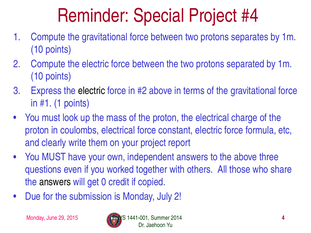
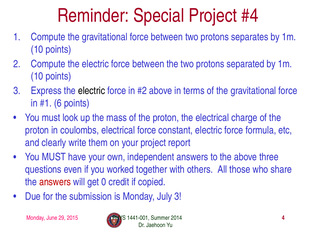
1 at (58, 103): 1 -> 6
answers at (55, 182) colour: black -> red
July 2: 2 -> 3
